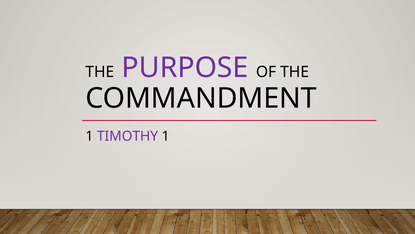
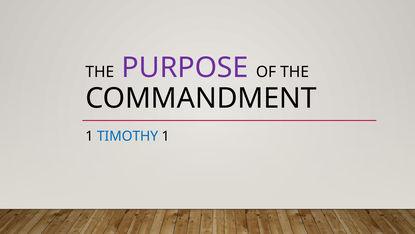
TIMOTHY colour: purple -> blue
